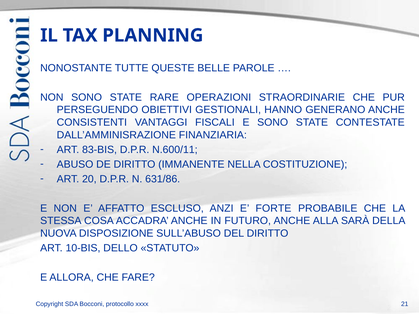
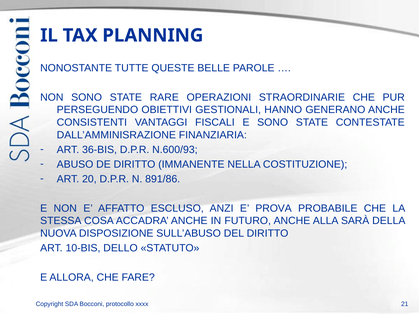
83-BIS: 83-BIS -> 36-BIS
N.600/11: N.600/11 -> N.600/93
631/86: 631/86 -> 891/86
FORTE: FORTE -> PROVA
